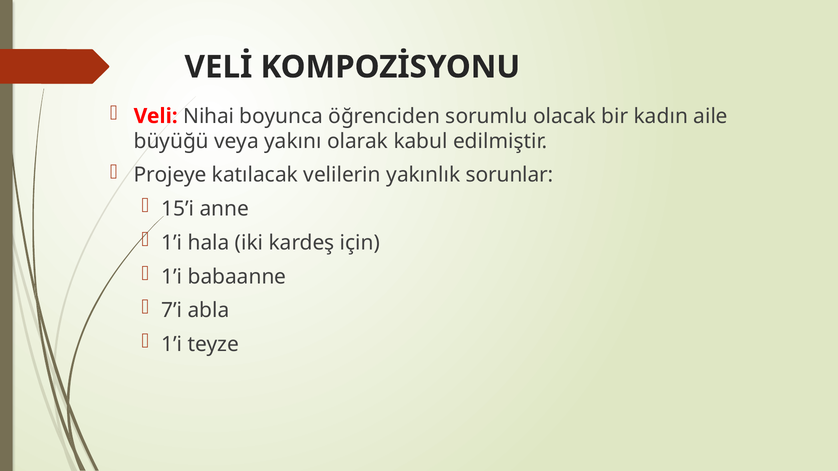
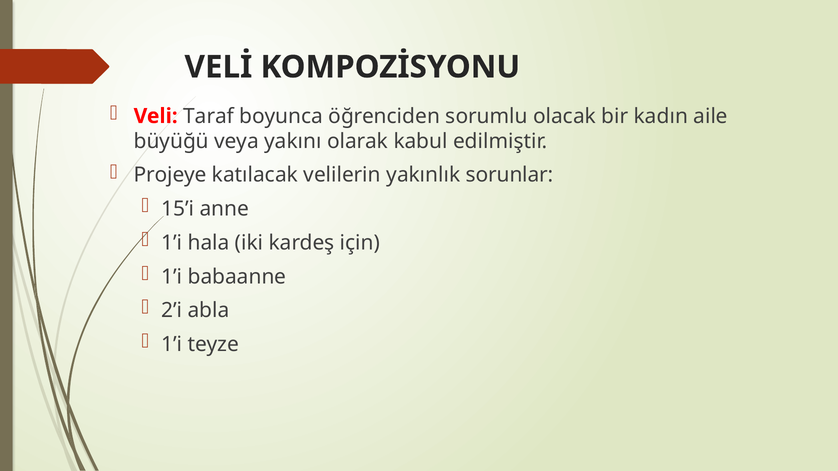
Nihai: Nihai -> Taraf
7’i: 7’i -> 2’i
